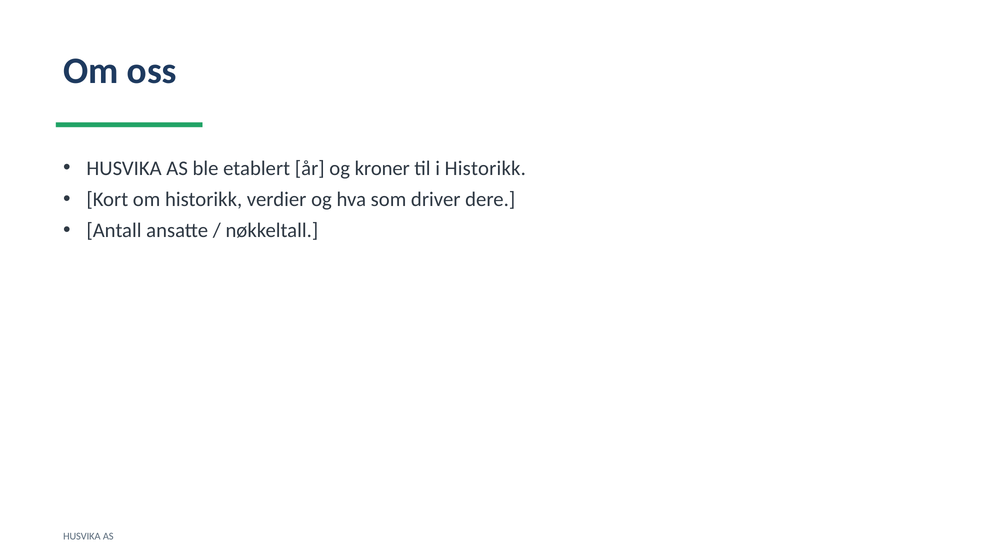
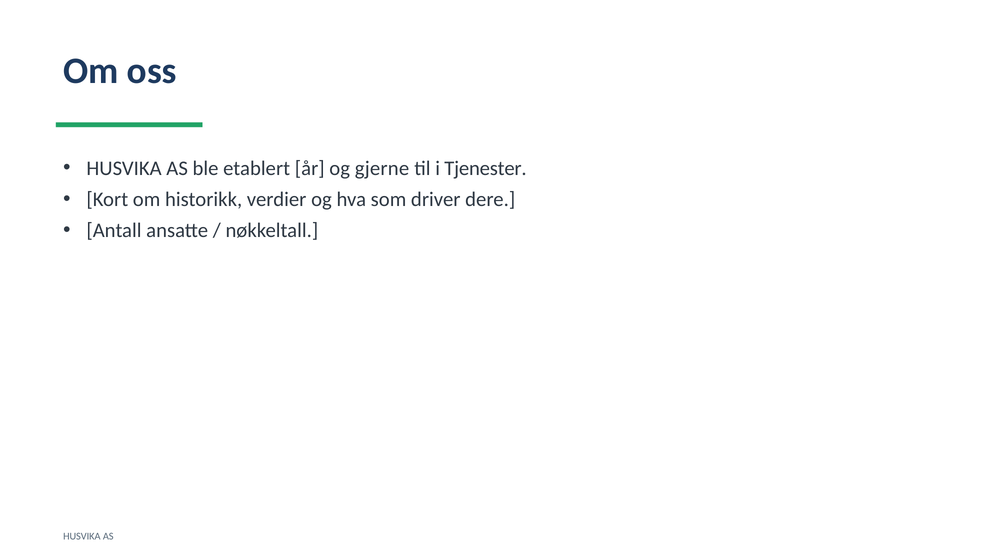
kroner: kroner -> gjerne
i Historikk: Historikk -> Tjenester
